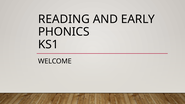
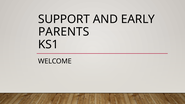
READING: READING -> SUPPORT
PHONICS: PHONICS -> PARENTS
